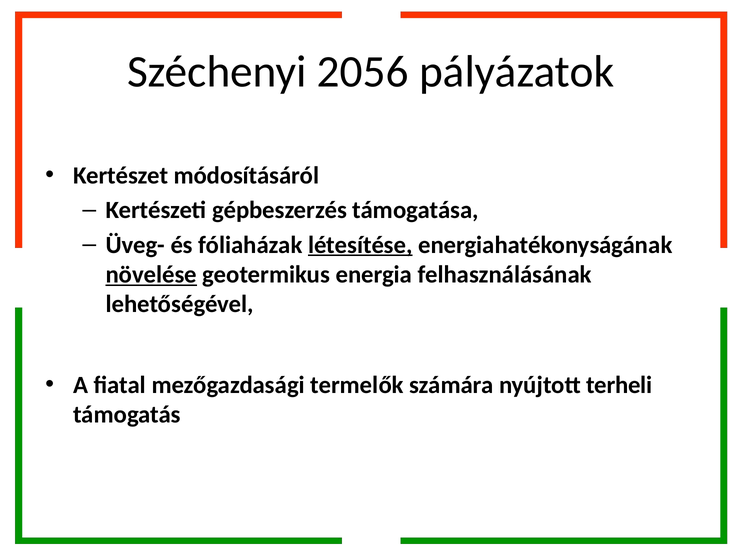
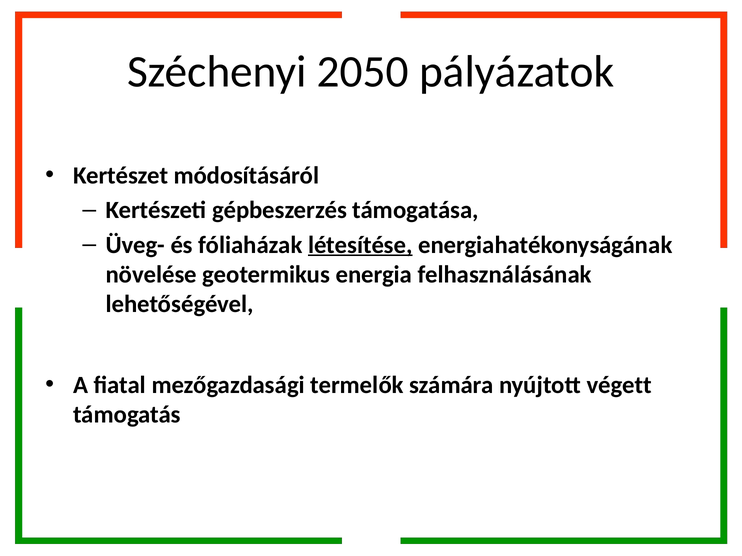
2056: 2056 -> 2050
növelése underline: present -> none
terheli: terheli -> végett
